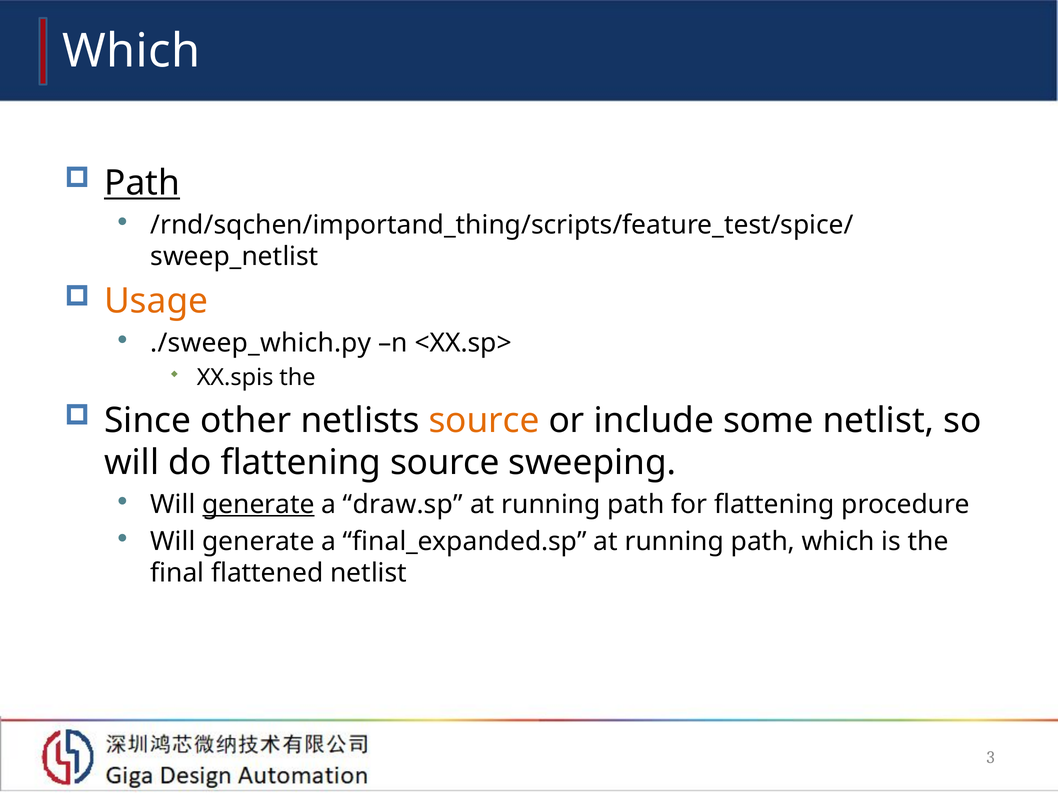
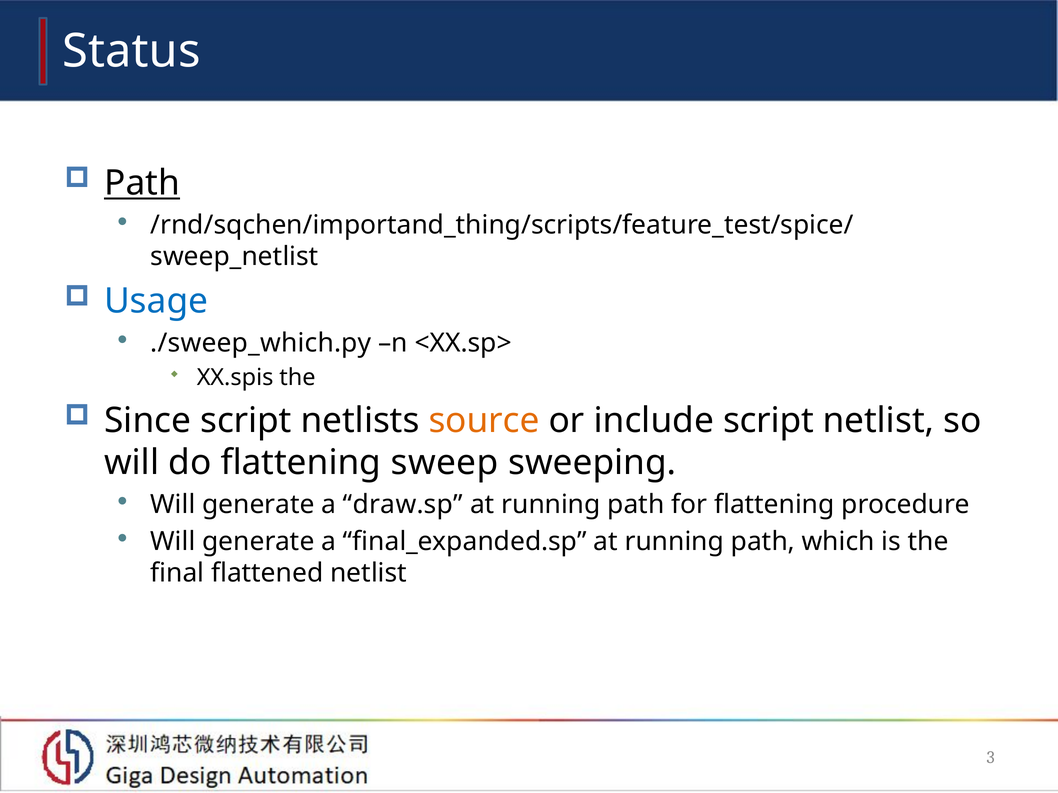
Which at (131, 51): Which -> Status
Usage colour: orange -> blue
Since other: other -> script
include some: some -> script
flattening source: source -> sweep
generate at (258, 505) underline: present -> none
